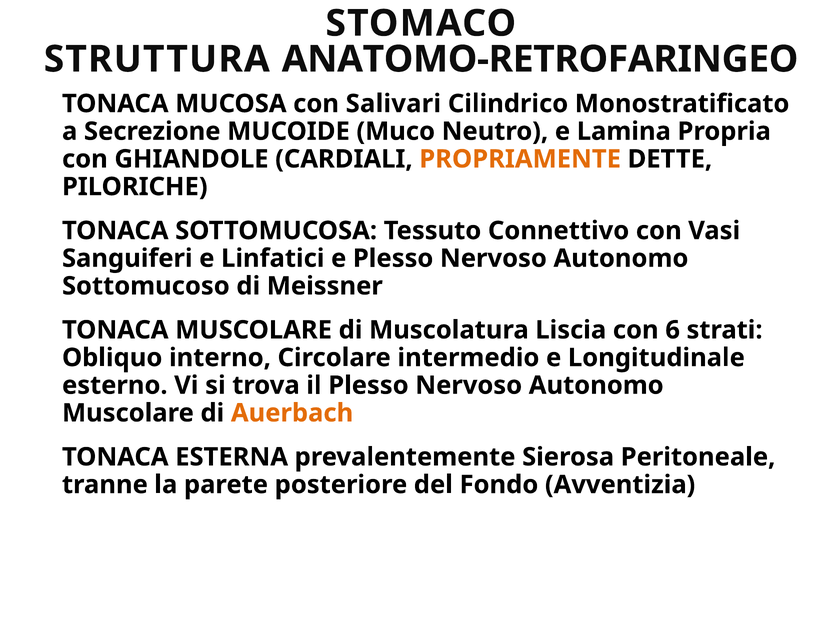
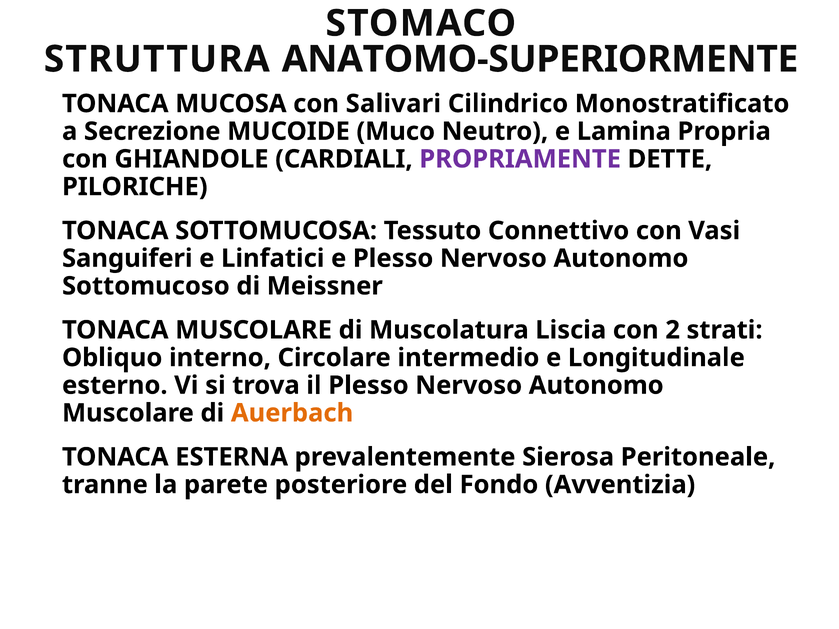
ANATOMO-RETROFARINGEO: ANATOMO-RETROFARINGEO -> ANATOMO-SUPERIORMENTE
PROPRIAMENTE colour: orange -> purple
6: 6 -> 2
